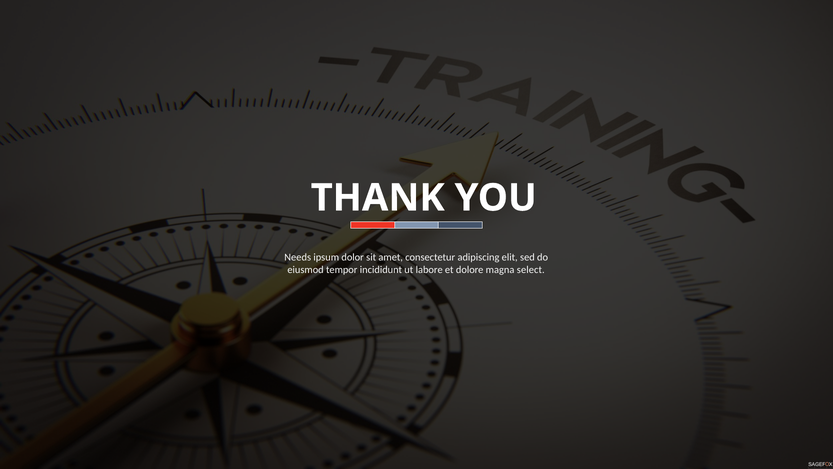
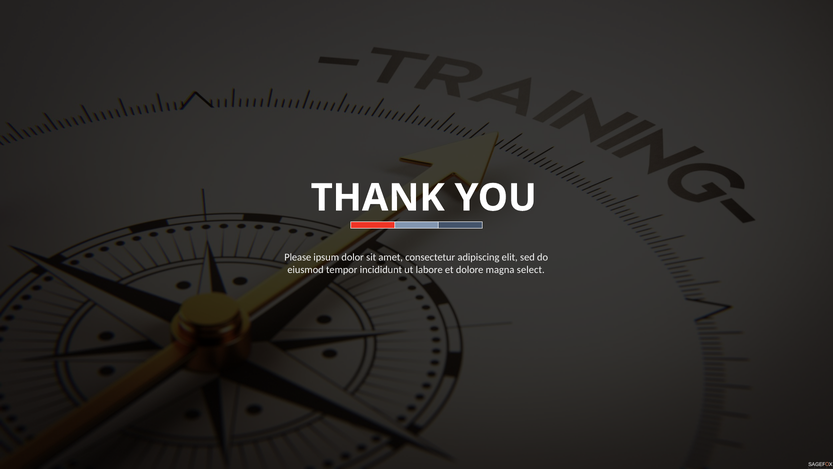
Needs: Needs -> Please
